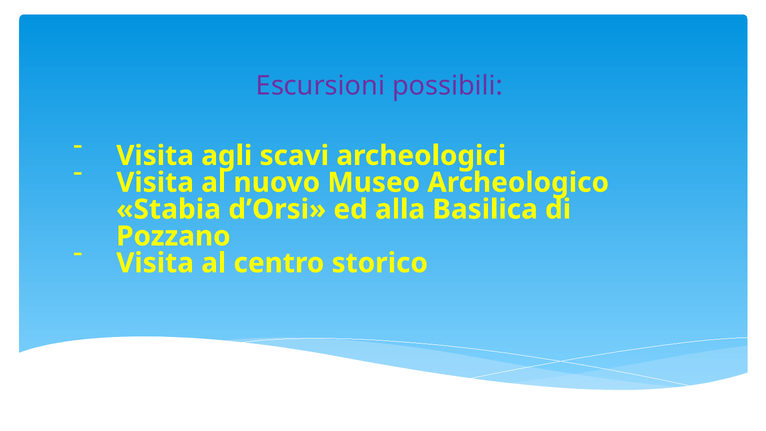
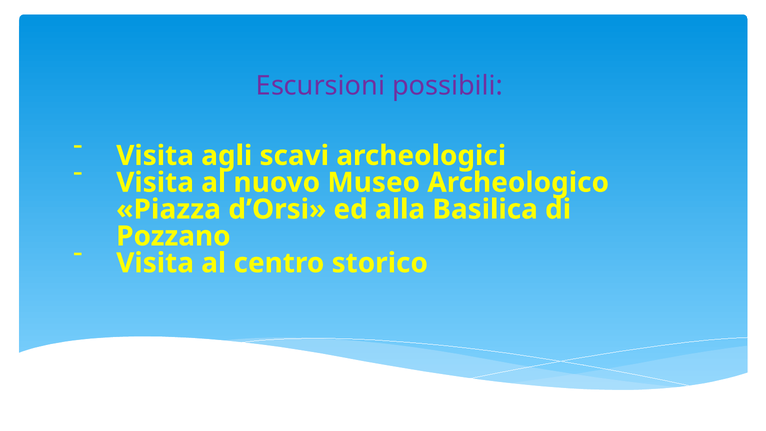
Stabia: Stabia -> Piazza
